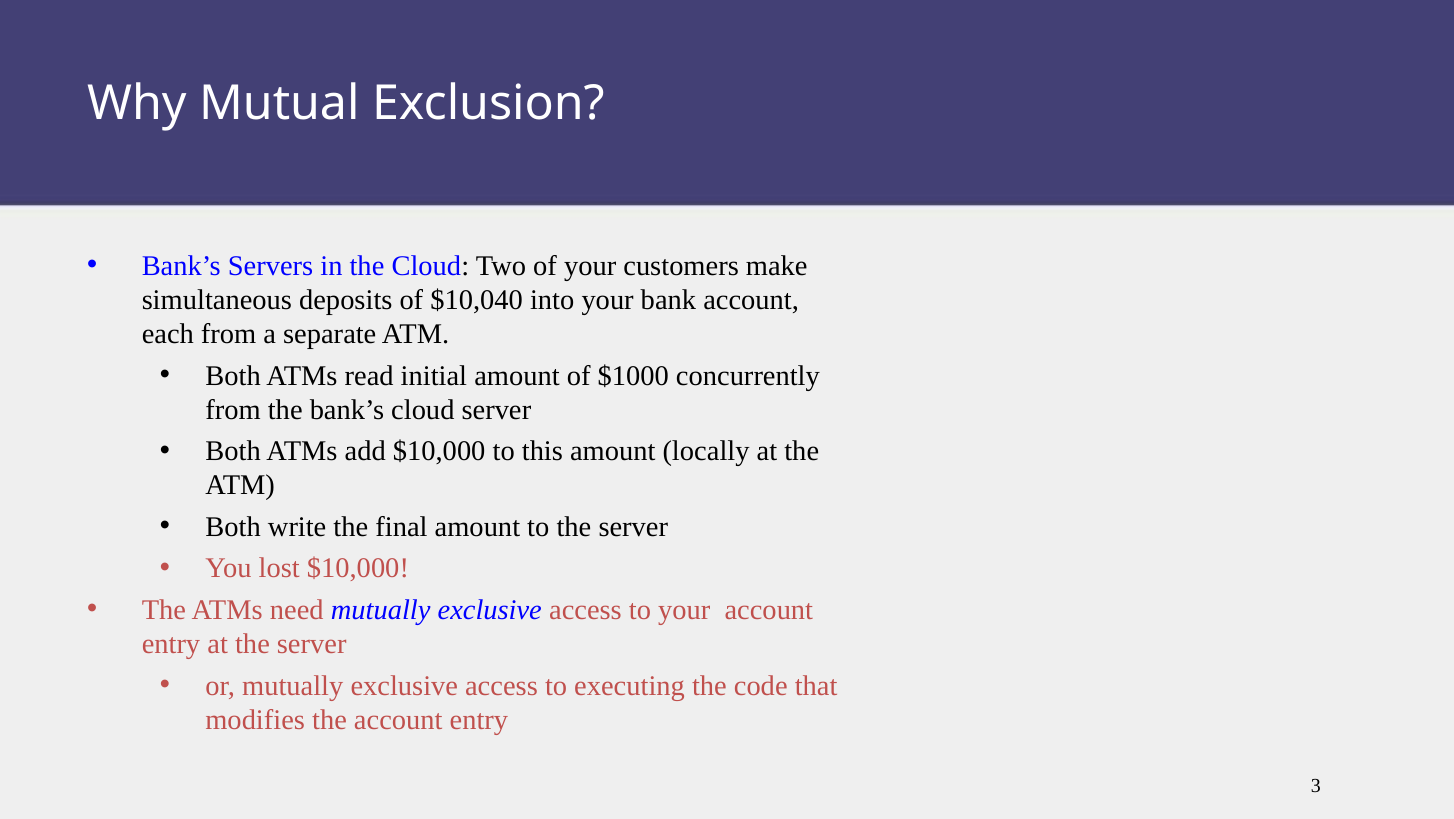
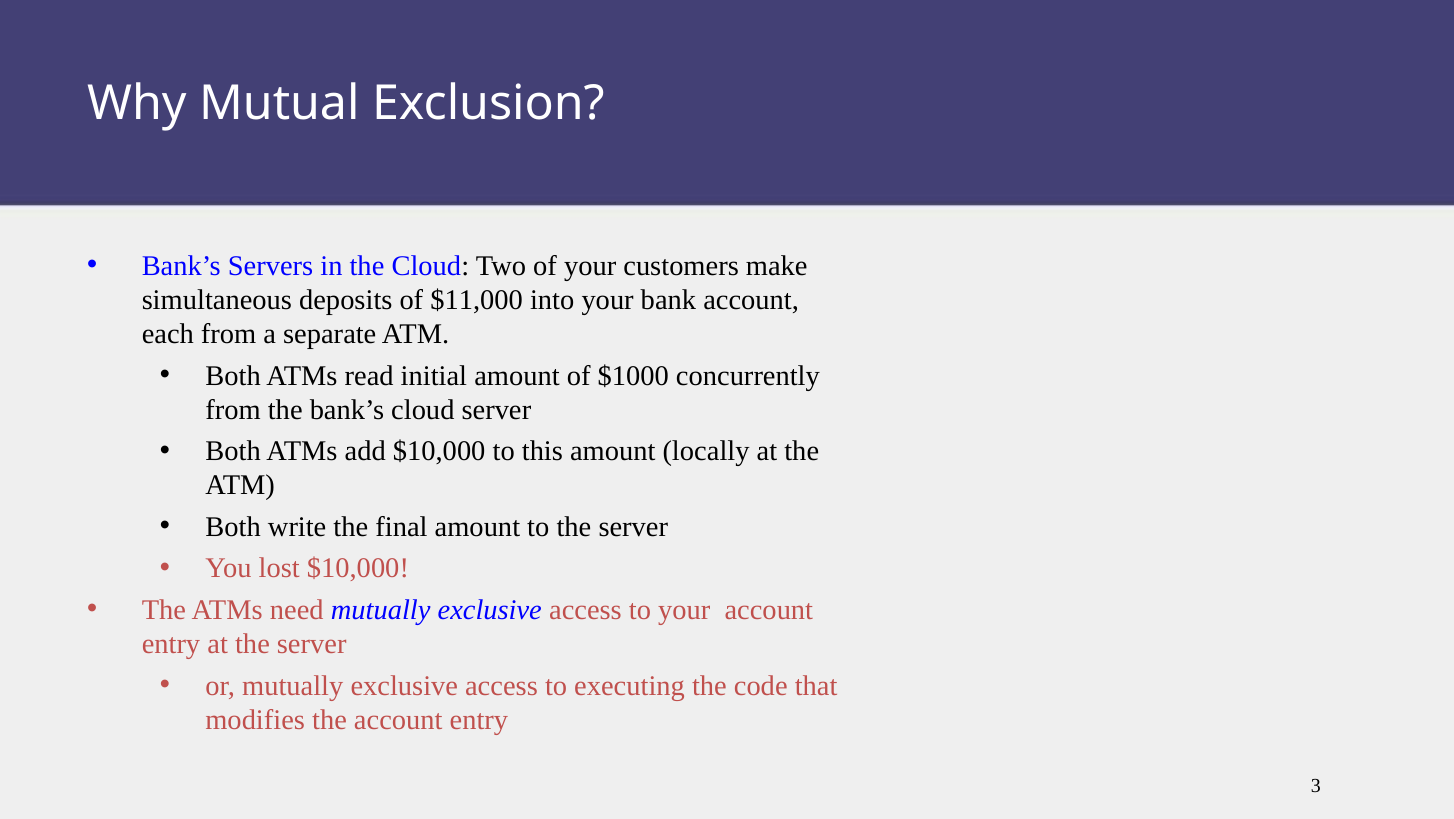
$10,040: $10,040 -> $11,000
